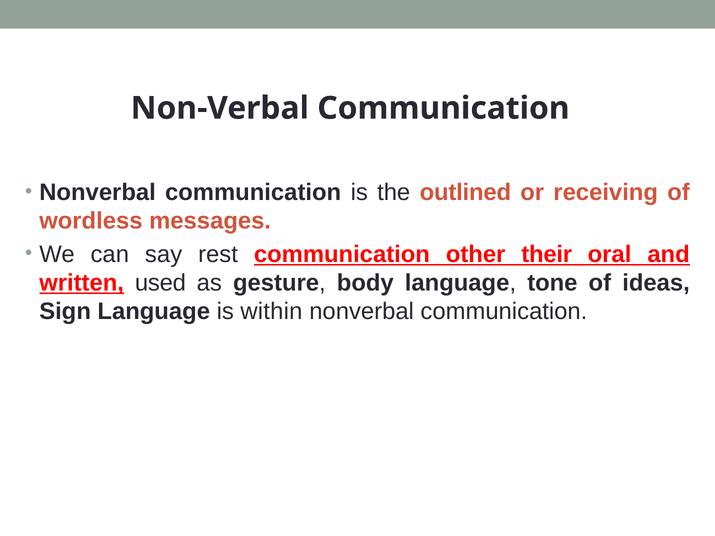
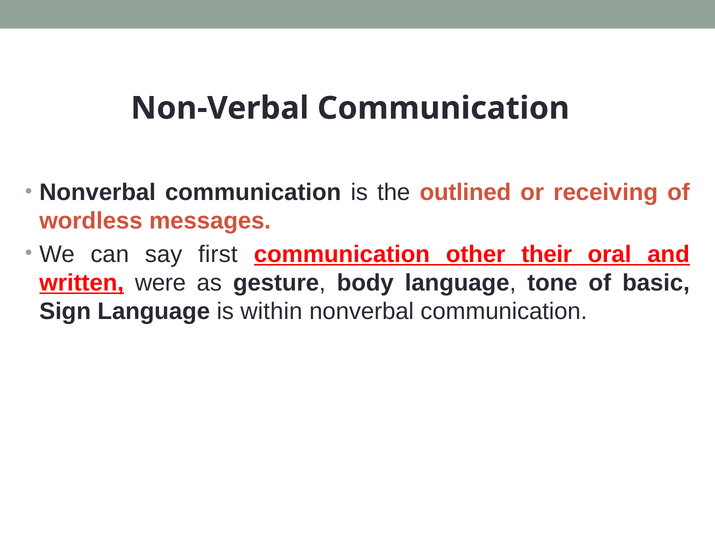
rest: rest -> first
used: used -> were
ideas: ideas -> basic
